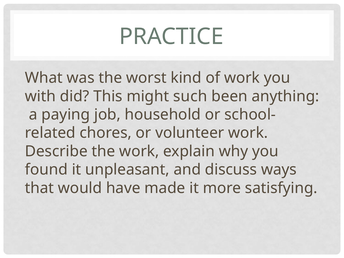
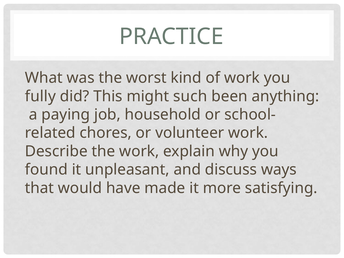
with: with -> fully
